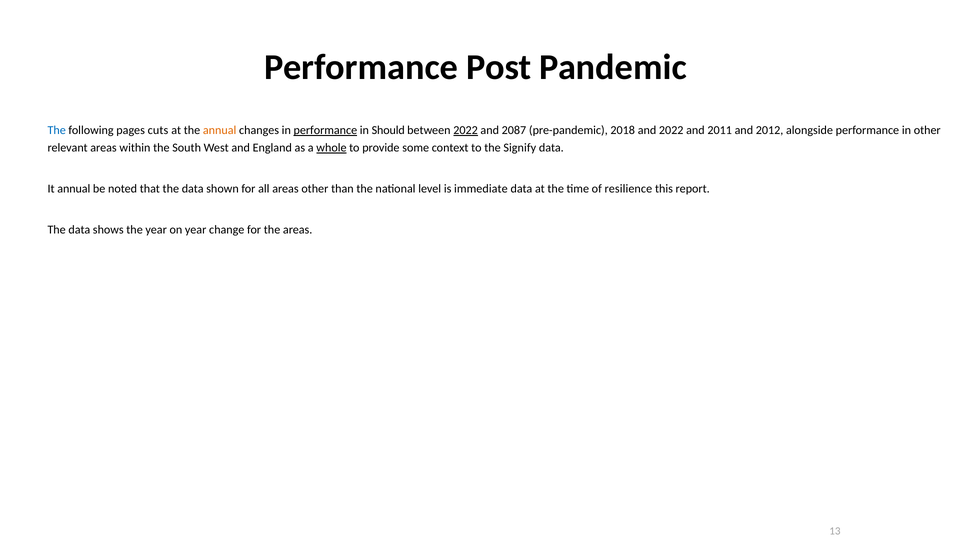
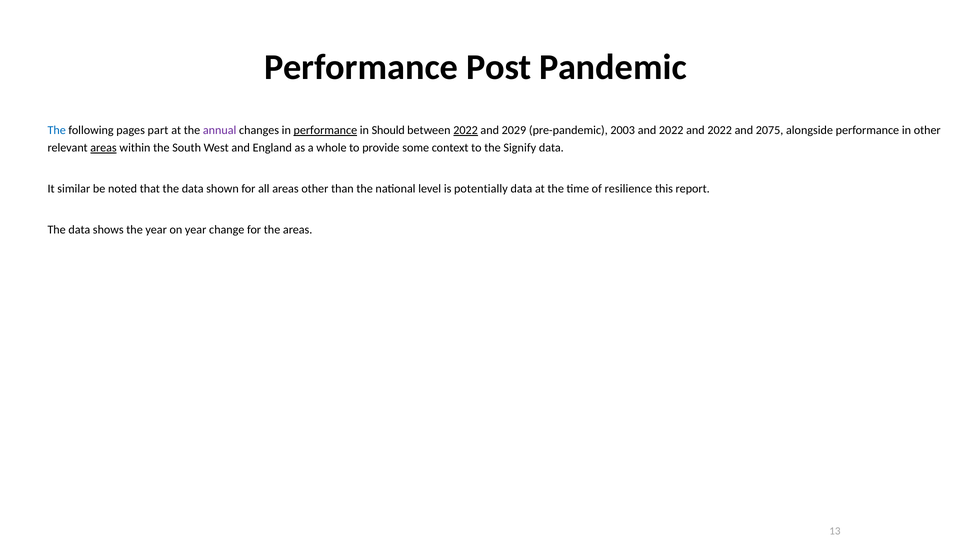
cuts: cuts -> part
annual at (220, 130) colour: orange -> purple
2087: 2087 -> 2029
2018: 2018 -> 2003
2022 and 2011: 2011 -> 2022
2012: 2012 -> 2075
areas at (104, 148) underline: none -> present
whole underline: present -> none
It annual: annual -> similar
immediate: immediate -> potentially
